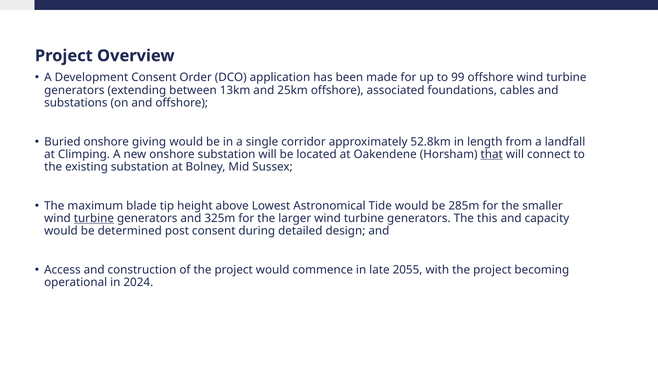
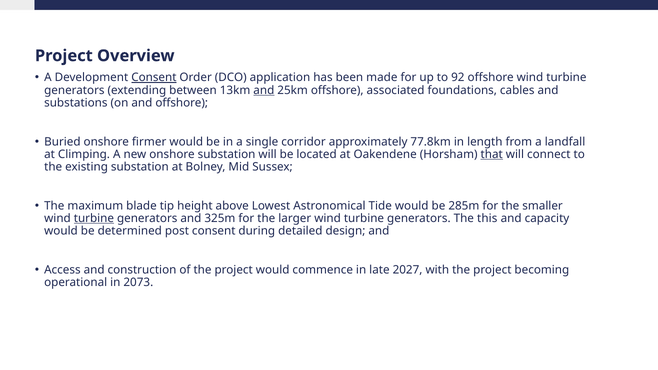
Consent at (154, 78) underline: none -> present
99: 99 -> 92
and at (264, 90) underline: none -> present
giving: giving -> firmer
52.8km: 52.8km -> 77.8km
2055: 2055 -> 2027
2024: 2024 -> 2073
